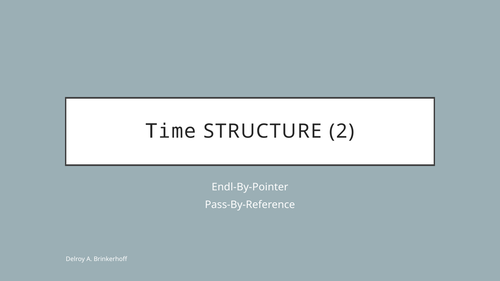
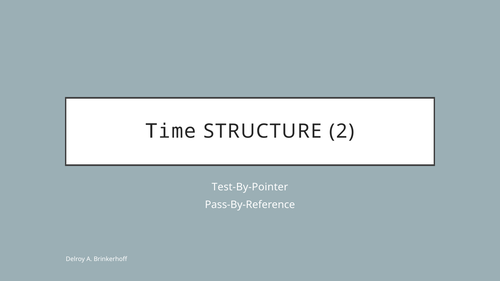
Endl-By-Pointer: Endl-By-Pointer -> Test-By-Pointer
